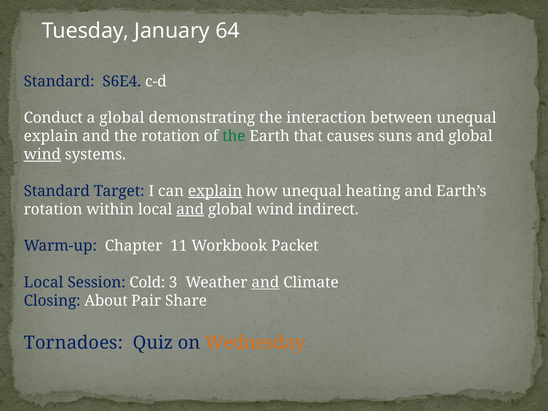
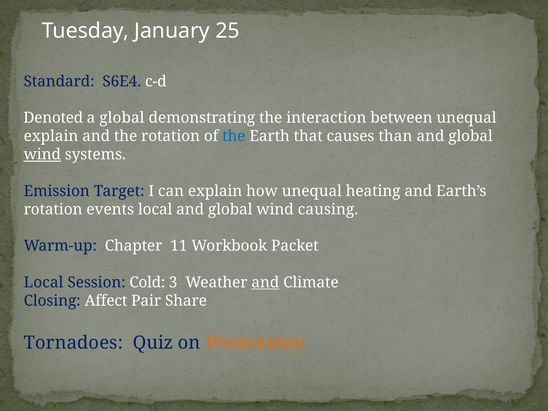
64: 64 -> 25
Conduct: Conduct -> Denoted
the at (234, 136) colour: green -> blue
suns: suns -> than
Standard at (57, 191): Standard -> Emission
explain at (215, 191) underline: present -> none
within: within -> events
and at (190, 209) underline: present -> none
indirect: indirect -> causing
About: About -> Affect
